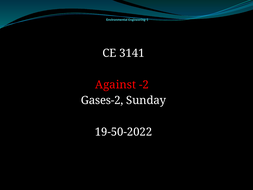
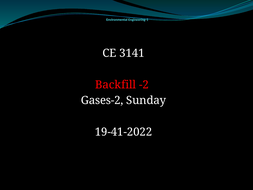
Against: Against -> Backfill
19-50-2022: 19-50-2022 -> 19-41-2022
